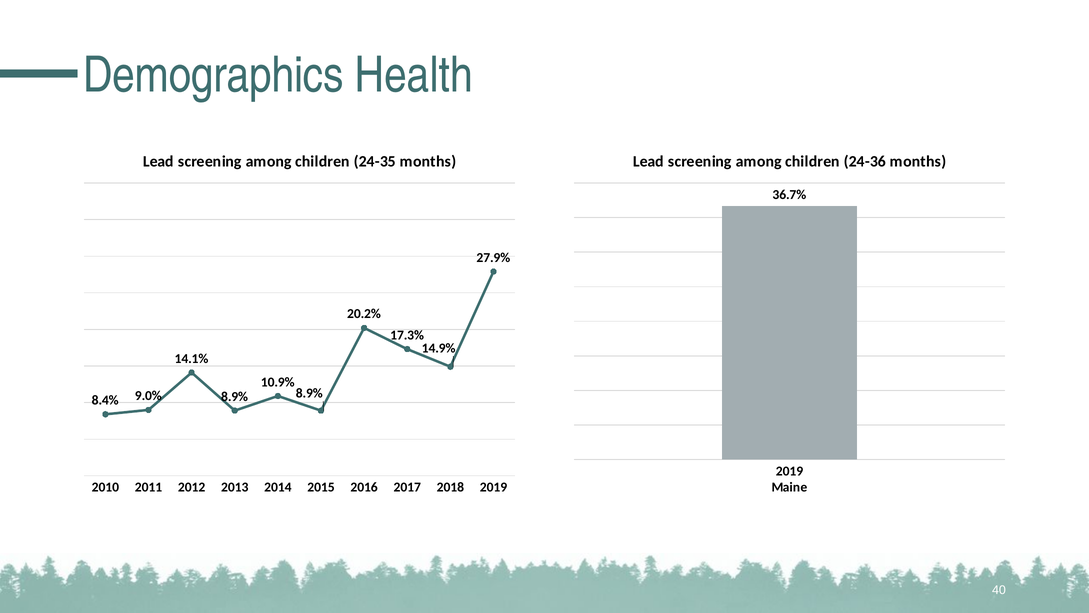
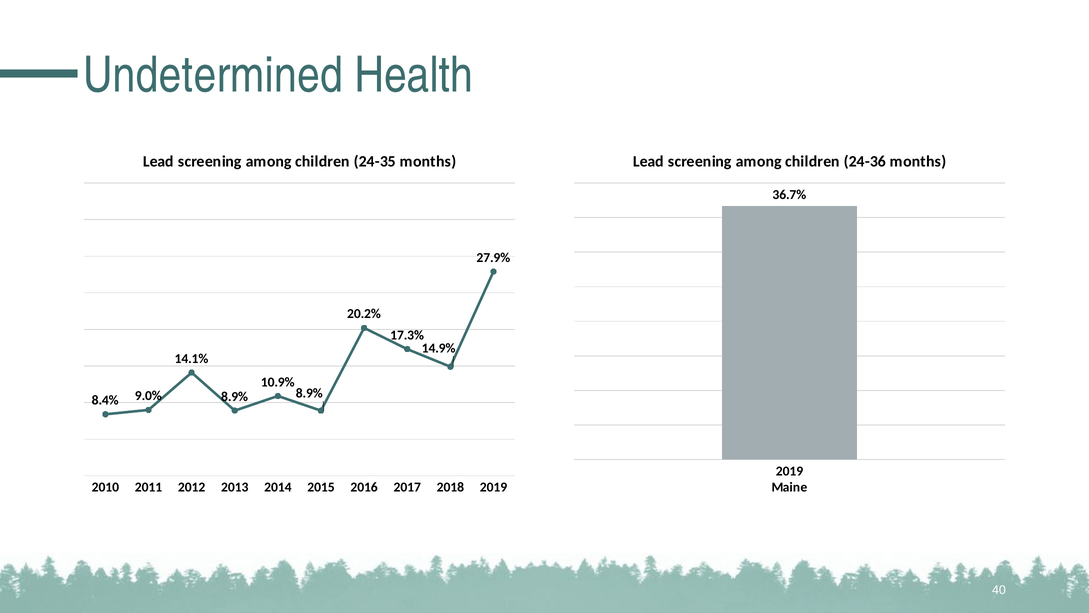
Demographics: Demographics -> Undetermined
